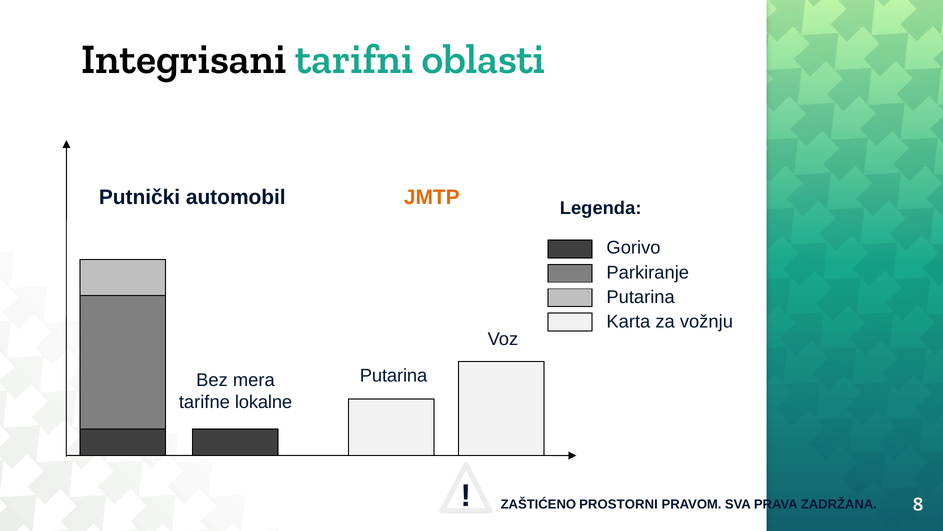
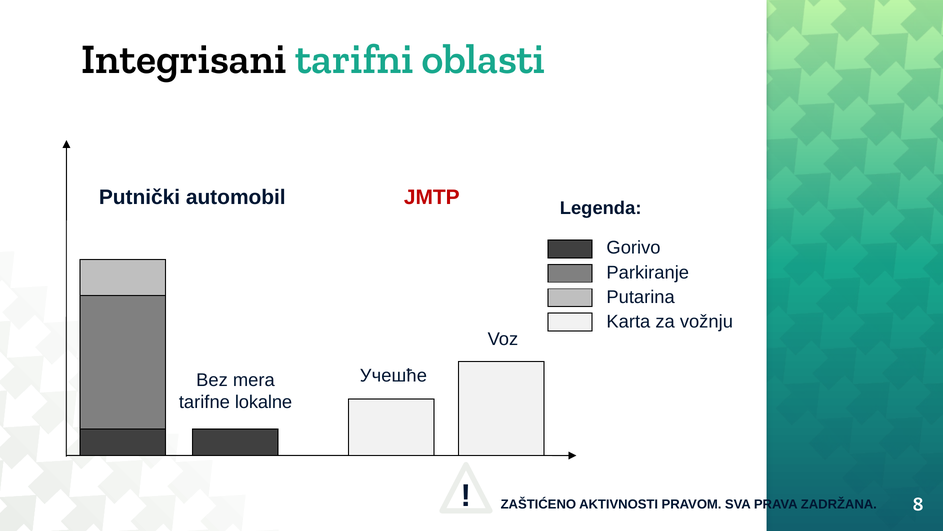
JMTP colour: orange -> red
Putarina at (394, 375): Putarina -> Учешће
PROSTORNI: PROSTORNI -> AKTIVNOSTI
